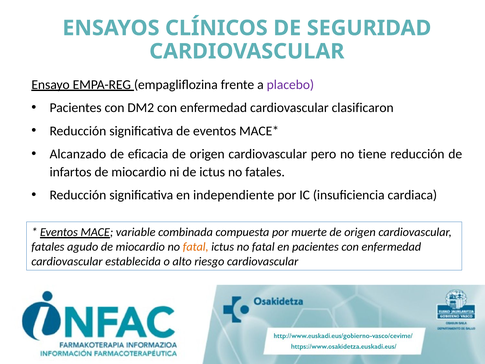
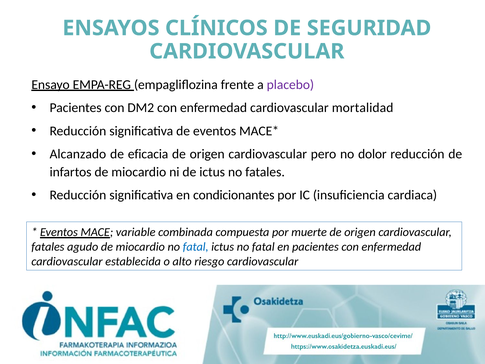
clasificaron: clasificaron -> mortalidad
tiene: tiene -> dolor
independiente: independiente -> condicionantes
fatal at (196, 247) colour: orange -> blue
